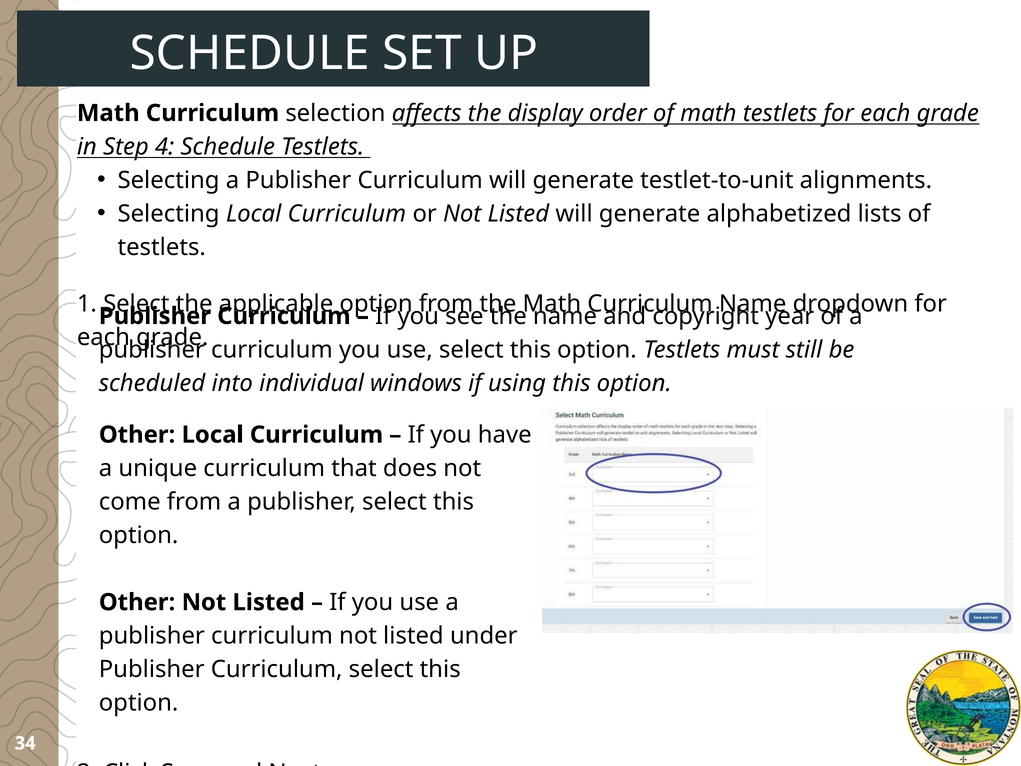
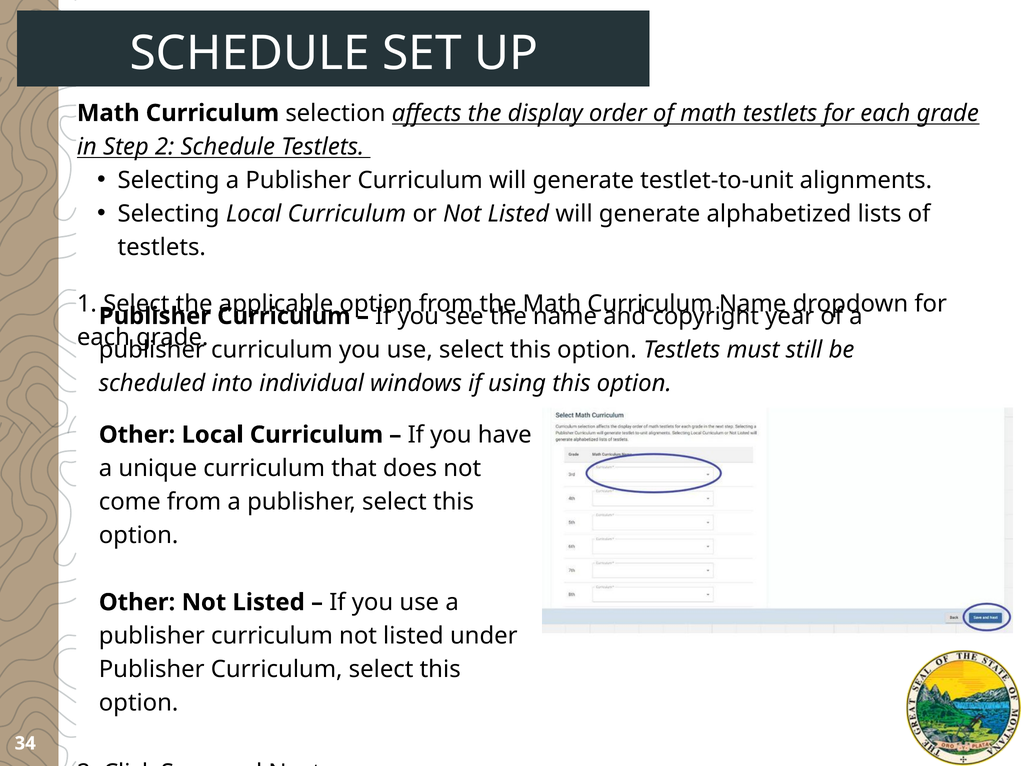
Step 4: 4 -> 2
